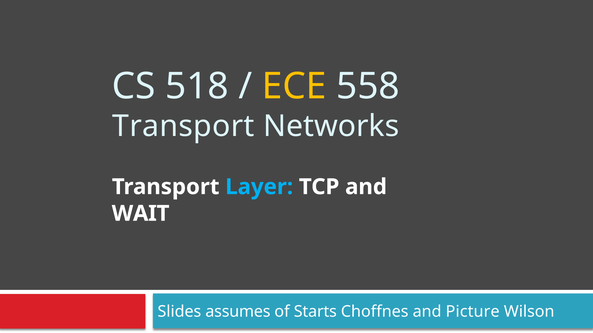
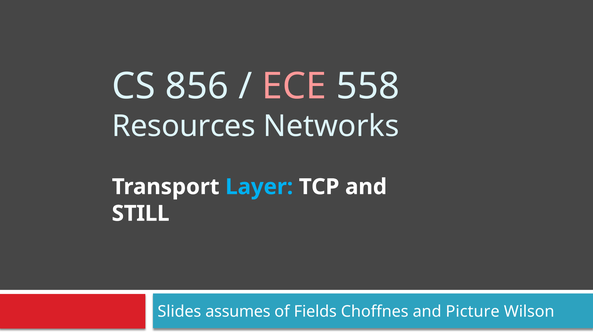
518: 518 -> 856
ECE colour: yellow -> pink
Transport at (183, 126): Transport -> Resources
WAIT: WAIT -> STILL
Starts: Starts -> Fields
